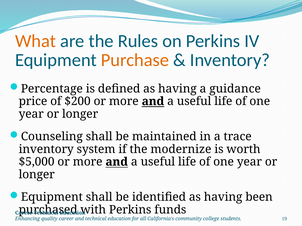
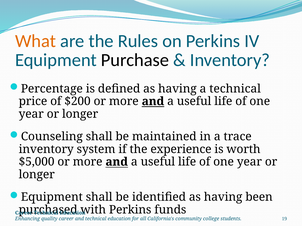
Purchase colour: orange -> black
a guidance: guidance -> technical
modernize: modernize -> experience
